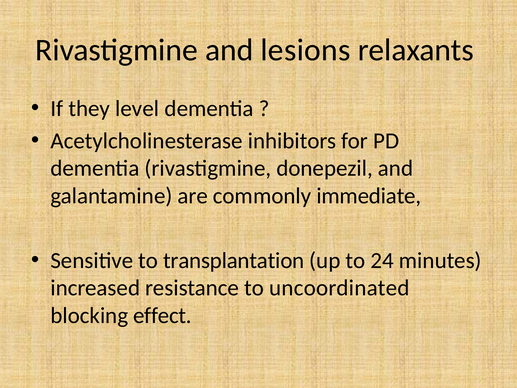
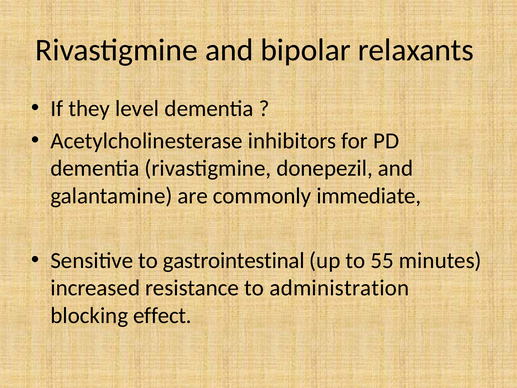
lesions: lesions -> bipolar
transplantation: transplantation -> gastrointestinal
24: 24 -> 55
uncoordinated: uncoordinated -> administration
